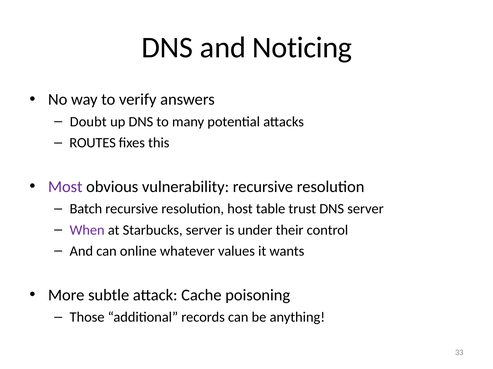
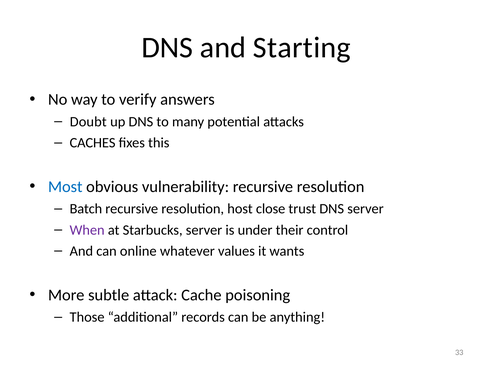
Noticing: Noticing -> Starting
ROUTES: ROUTES -> CACHES
Most colour: purple -> blue
table: table -> close
